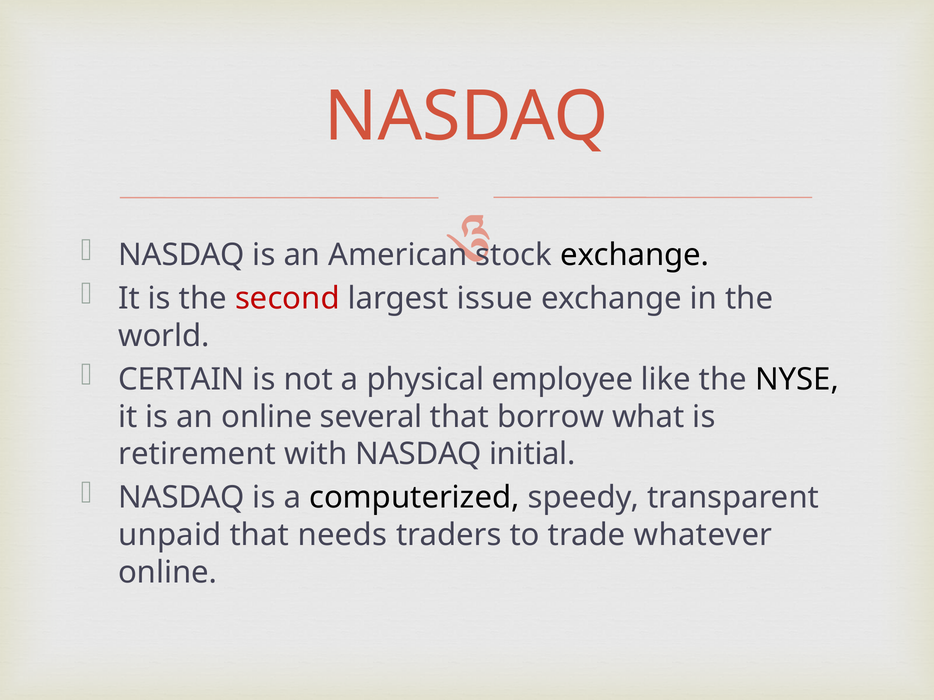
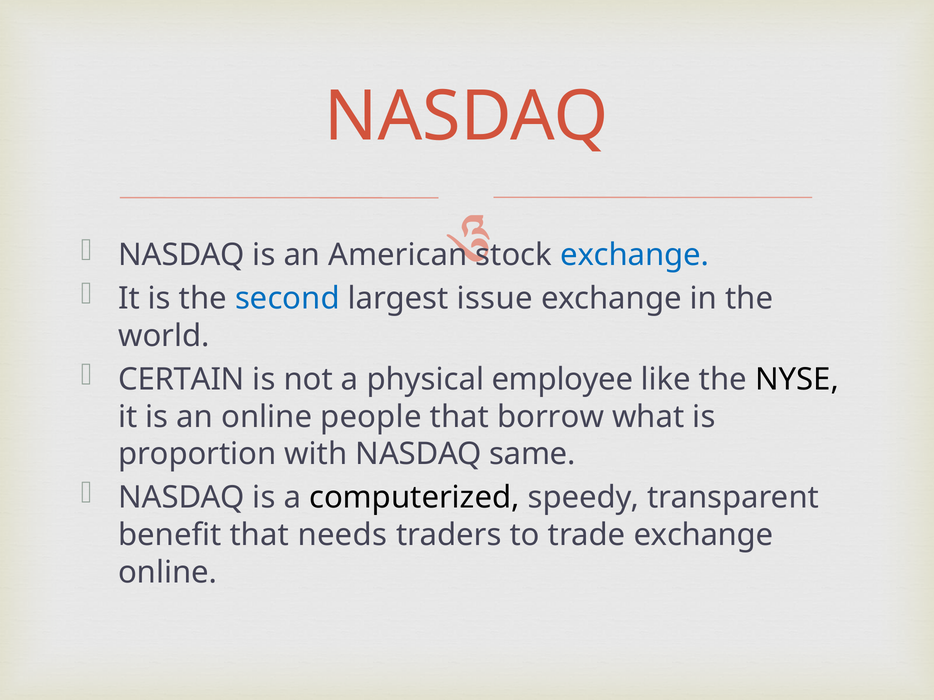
exchange at (635, 255) colour: black -> blue
second colour: red -> blue
several: several -> people
retirement: retirement -> proportion
initial: initial -> same
unpaid: unpaid -> benefit
trade whatever: whatever -> exchange
